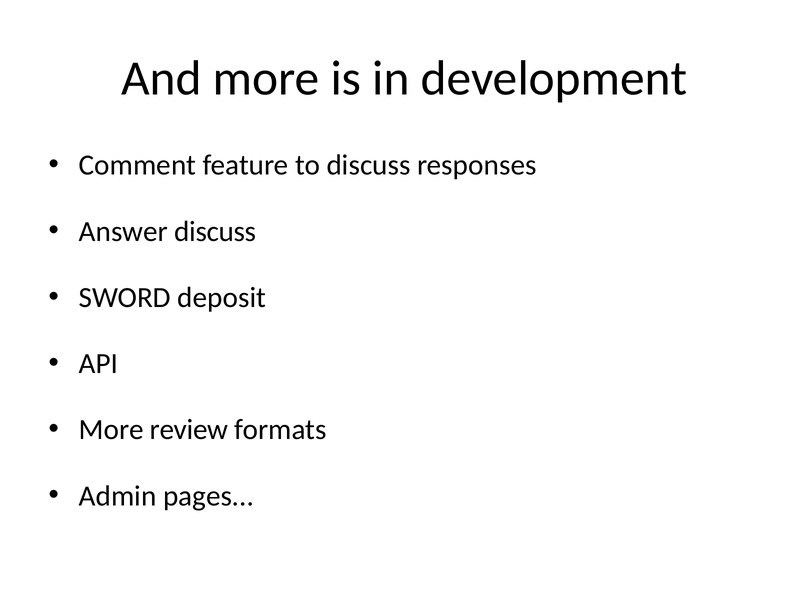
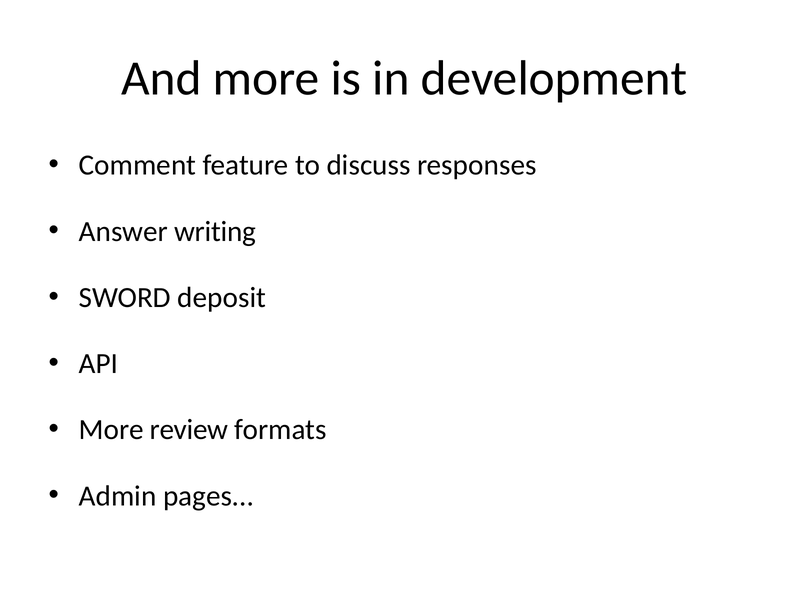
Answer discuss: discuss -> writing
